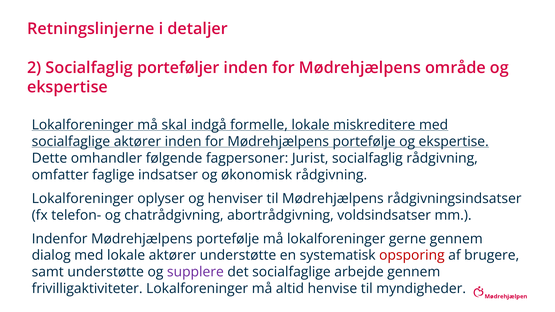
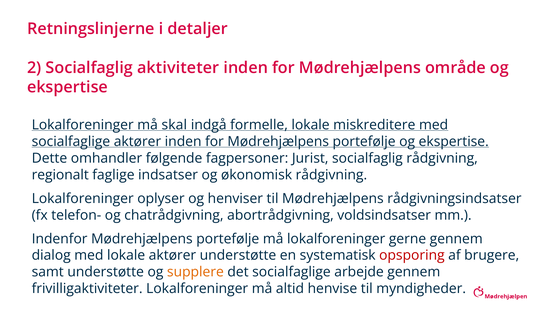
porteføljer: porteføljer -> aktiviteter
omfatter: omfatter -> regionalt
supplere colour: purple -> orange
